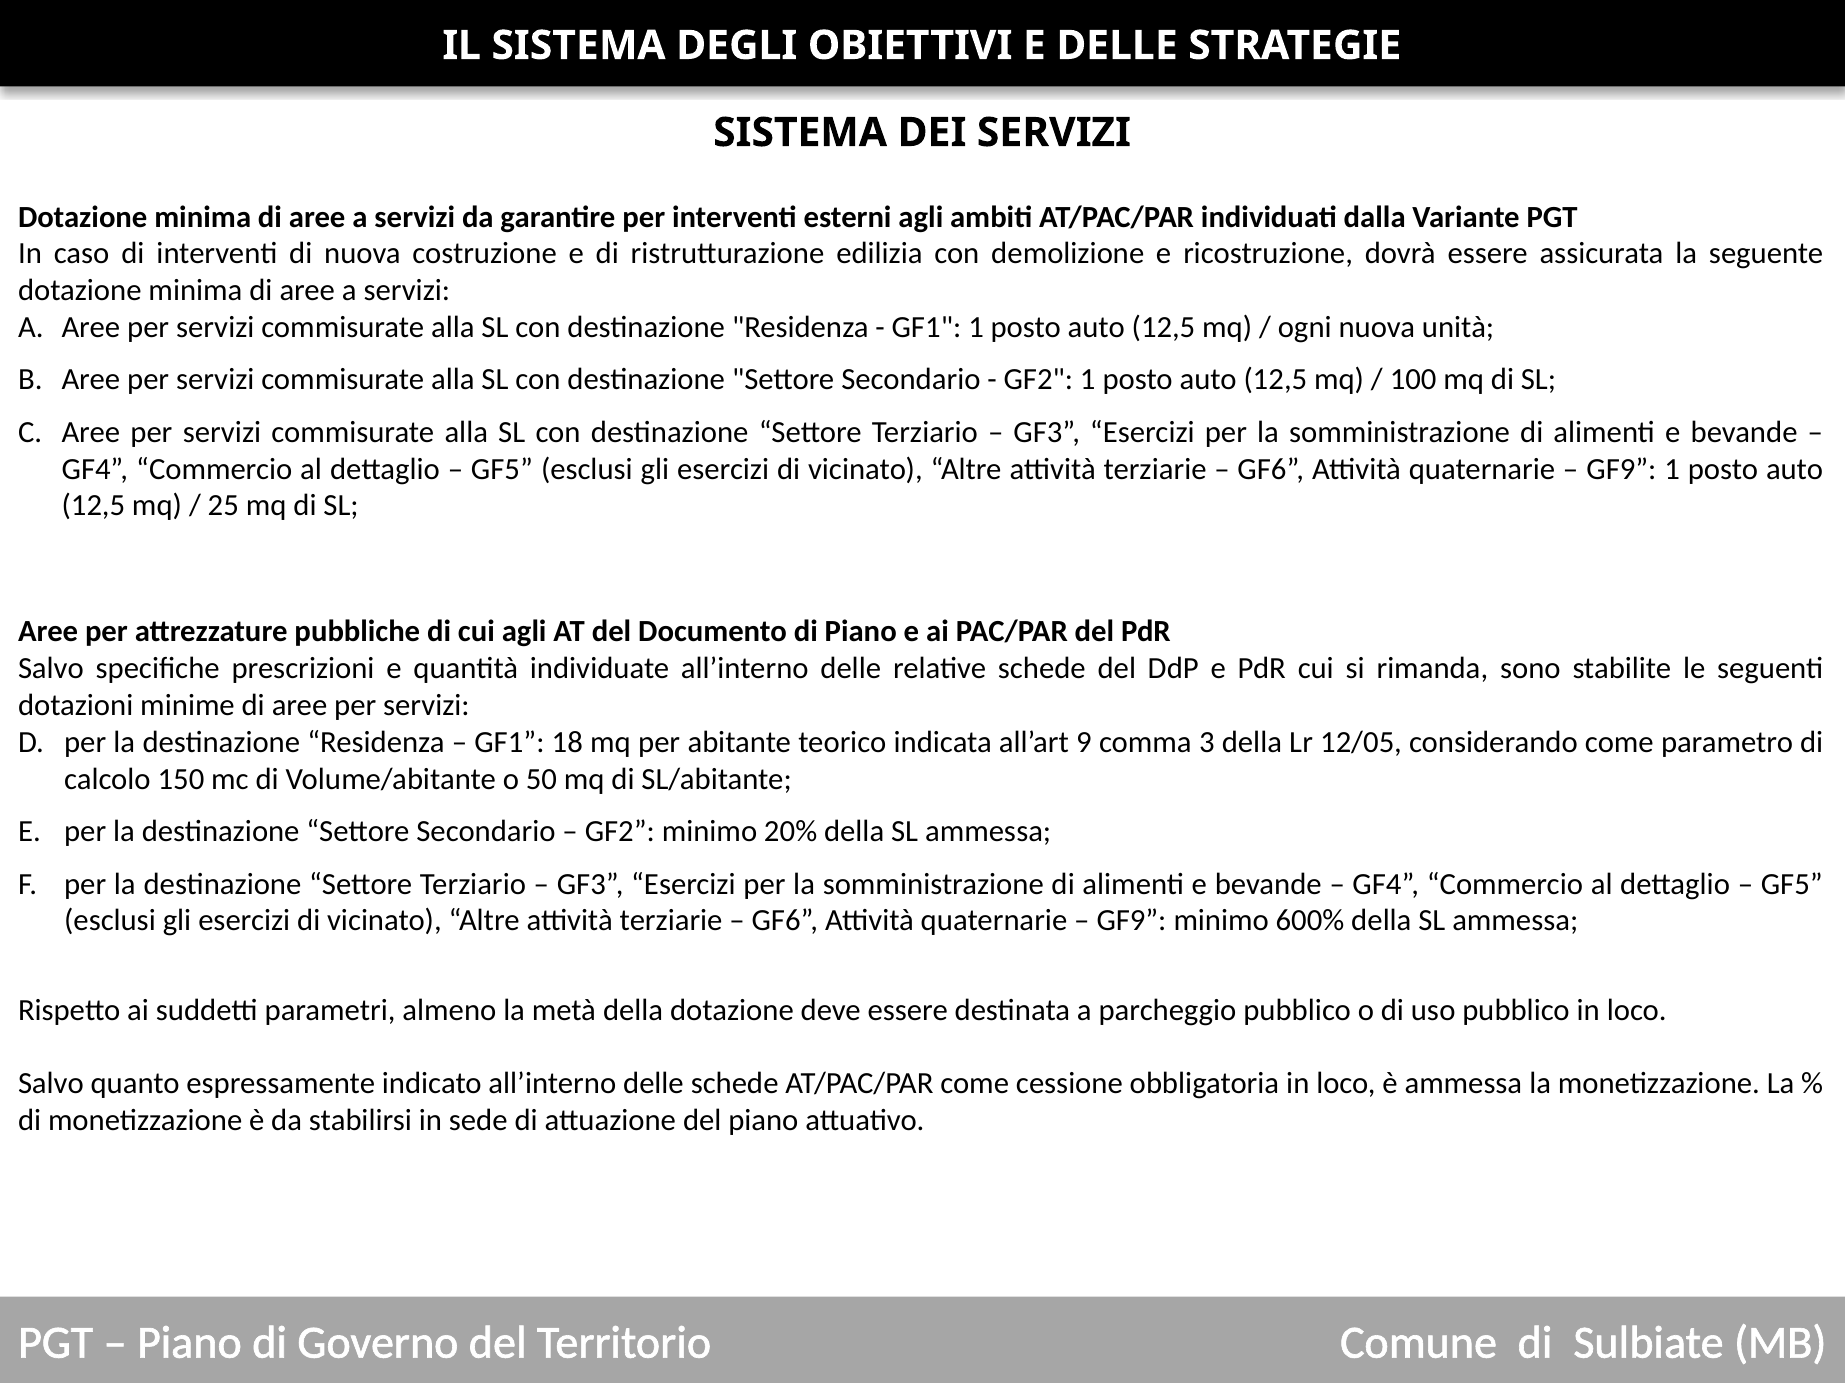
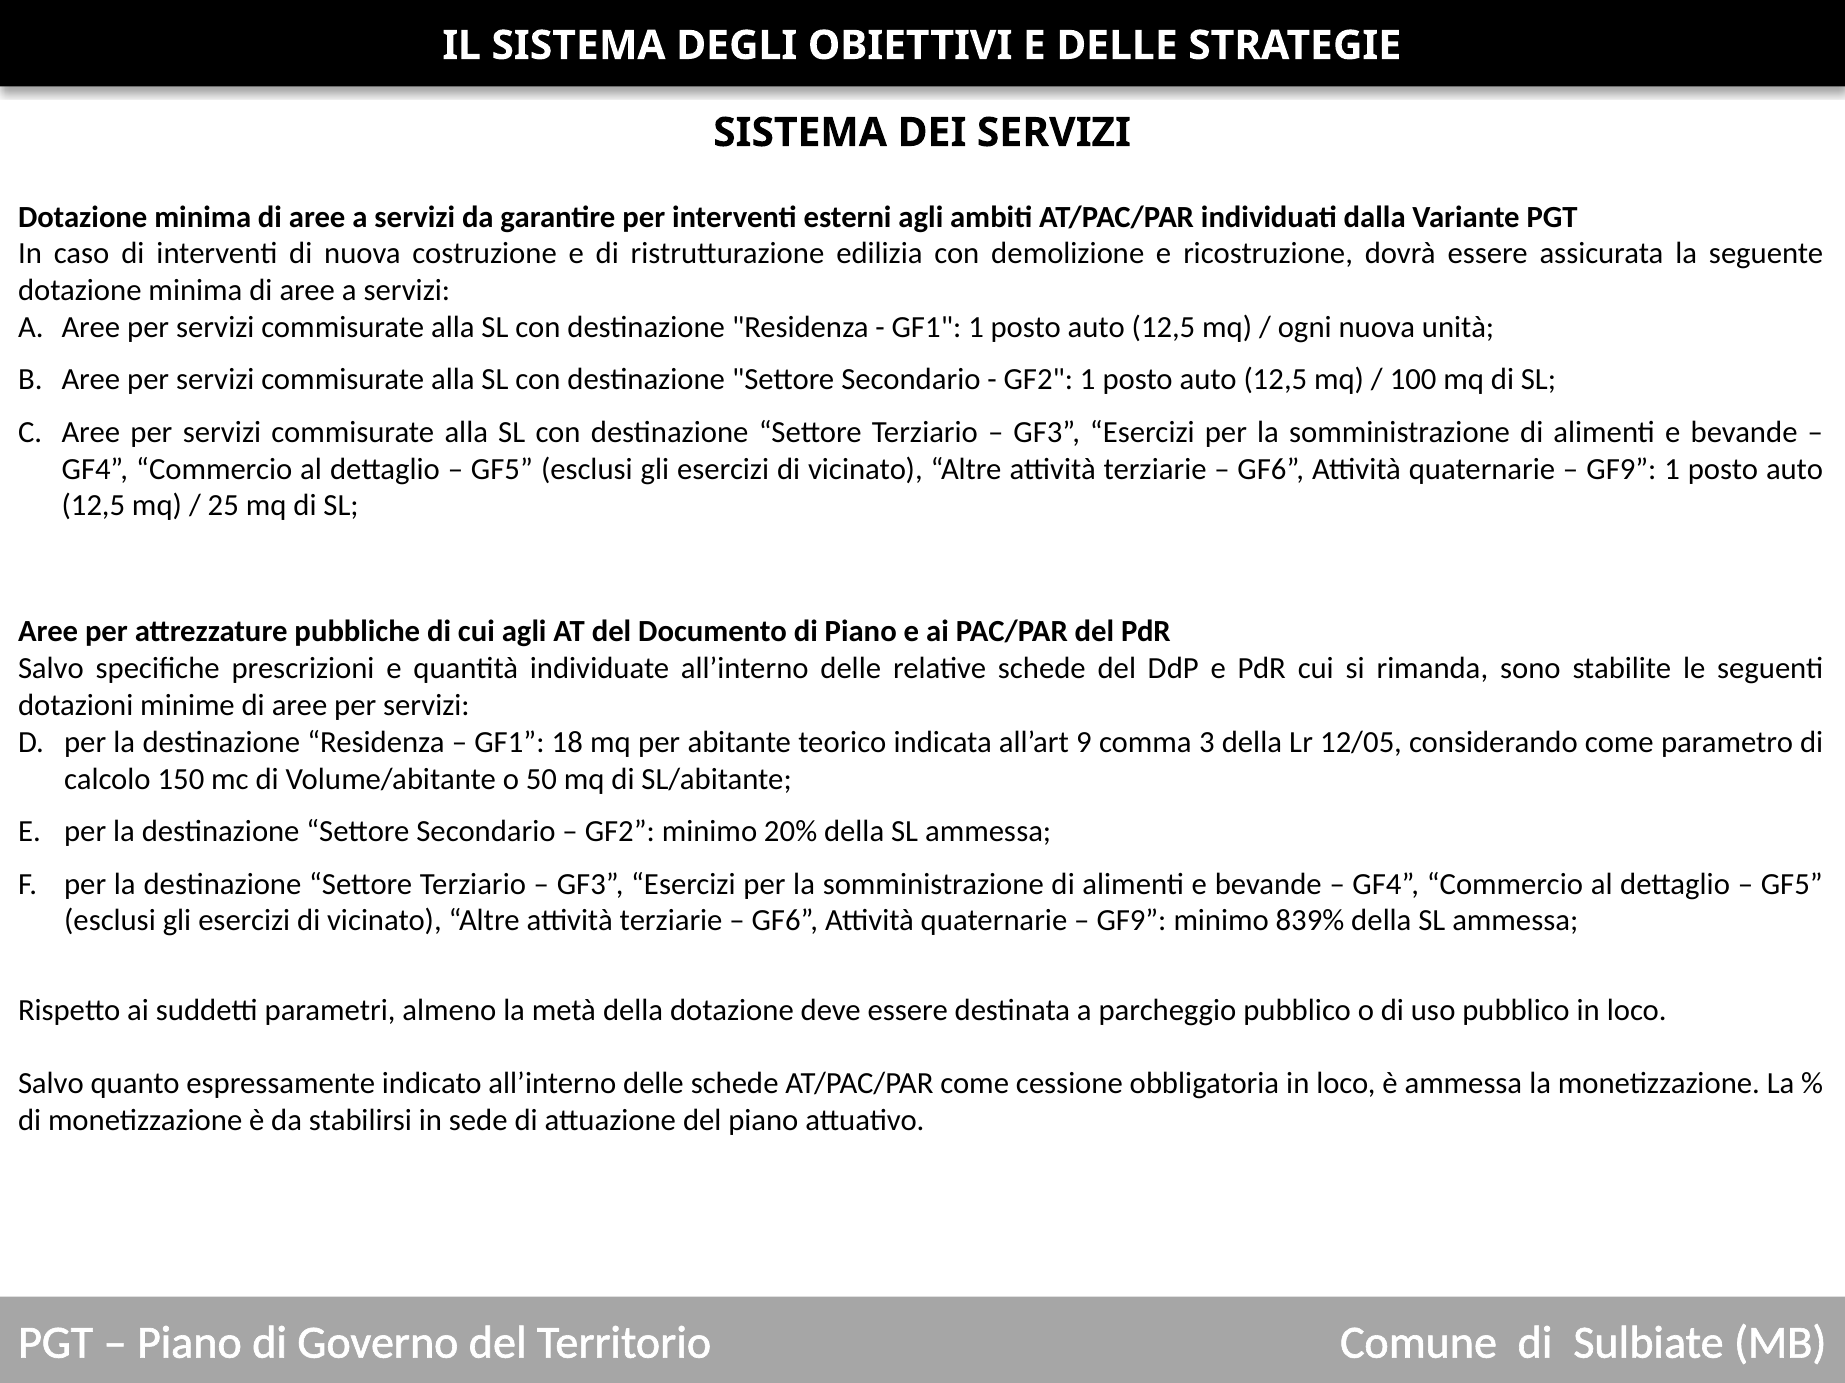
600%: 600% -> 839%
